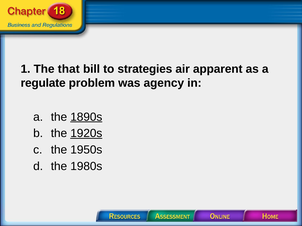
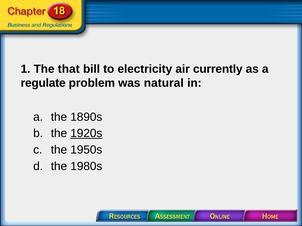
strategies: strategies -> electricity
apparent: apparent -> currently
agency: agency -> natural
1890s underline: present -> none
